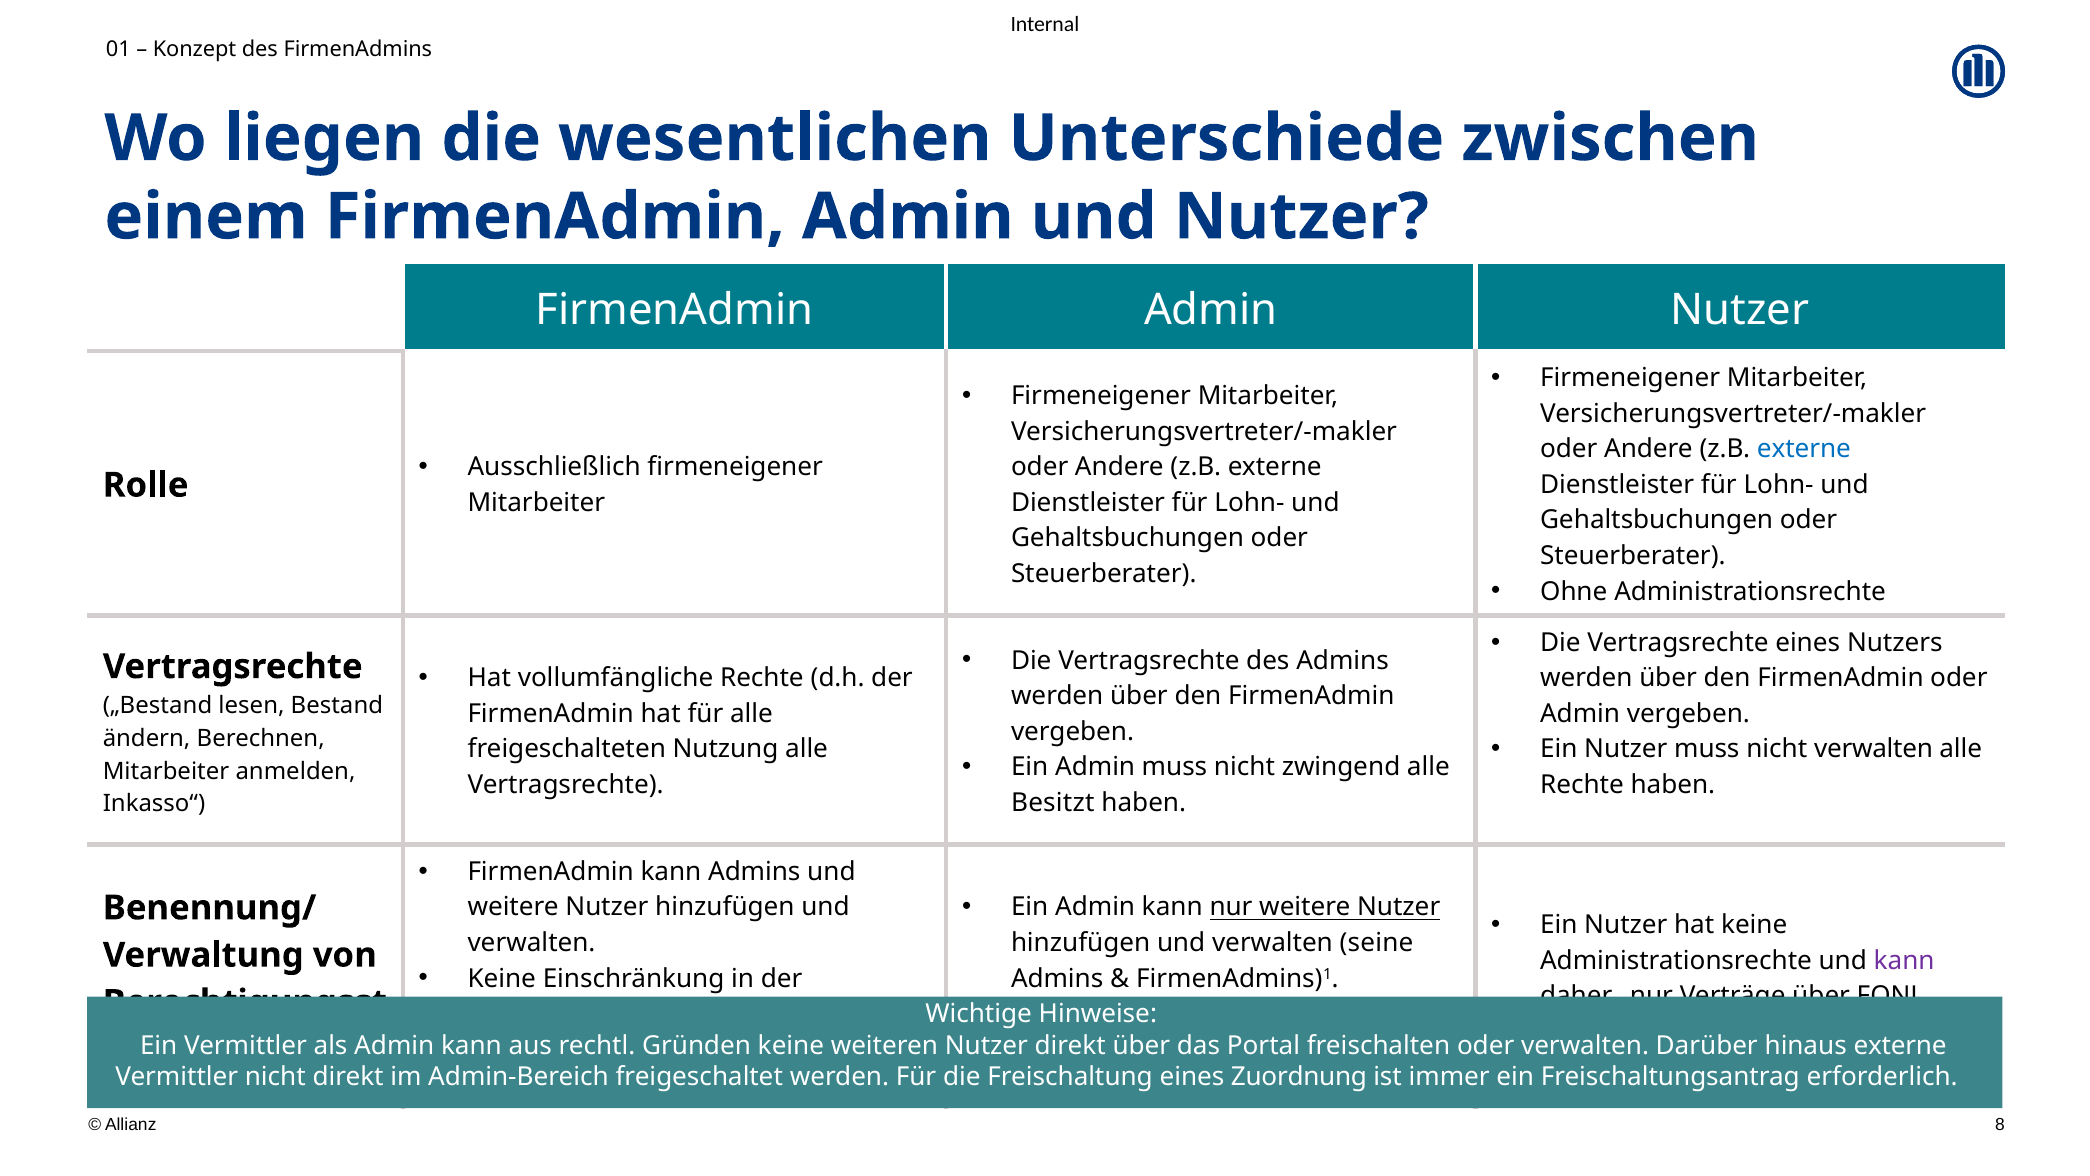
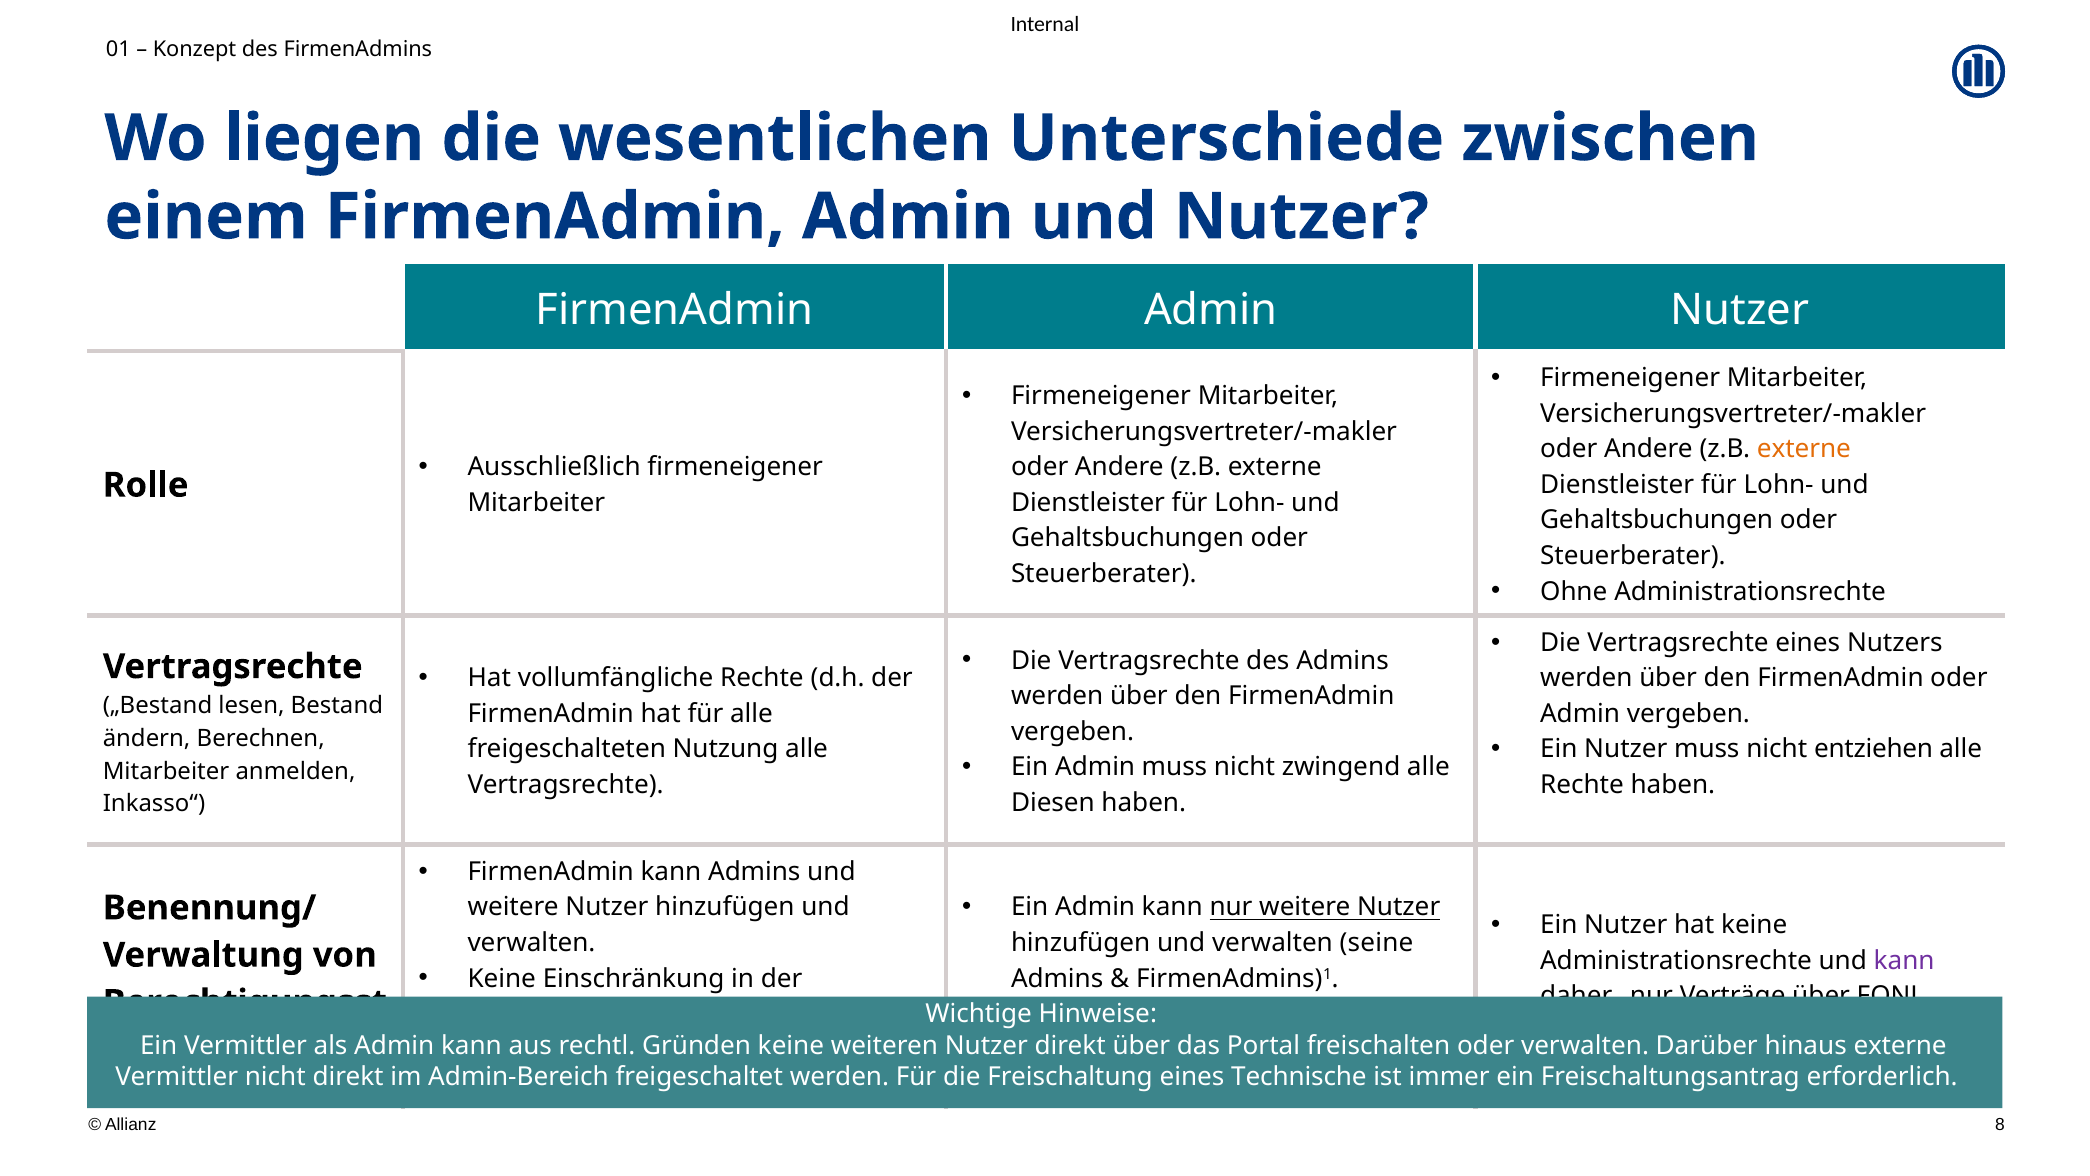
externe at (1804, 449) colour: blue -> orange
nicht verwalten: verwalten -> entziehen
Besitzt at (1053, 803): Besitzt -> Diesen
Zuordnung: Zuordnung -> Technische
